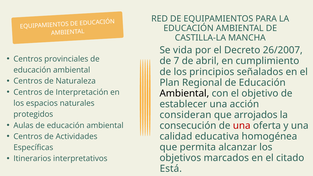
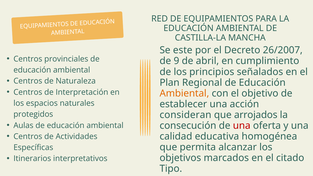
vida: vida -> este
7: 7 -> 9
Ambiental at (184, 93) colour: black -> orange
Está: Está -> Tipo
